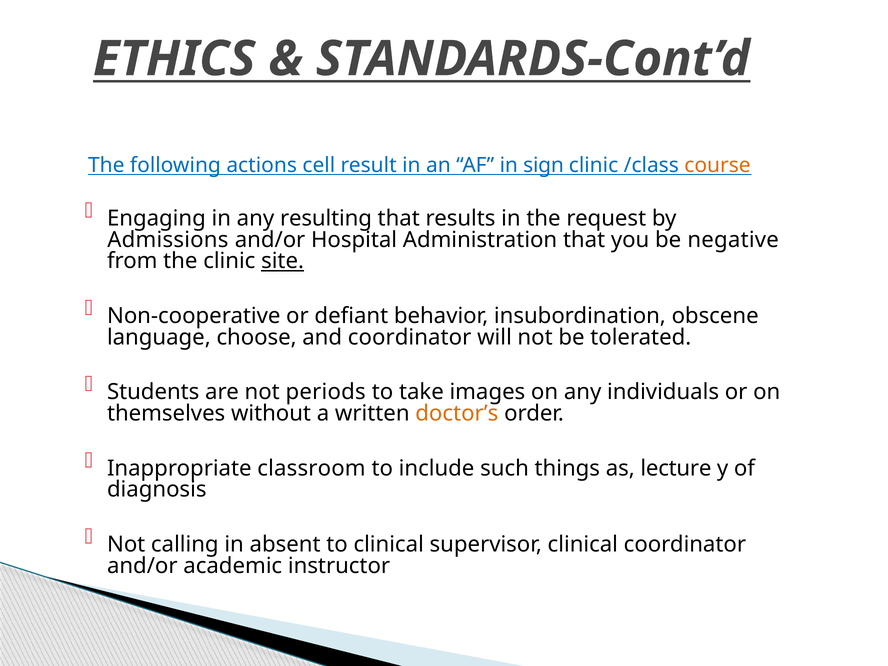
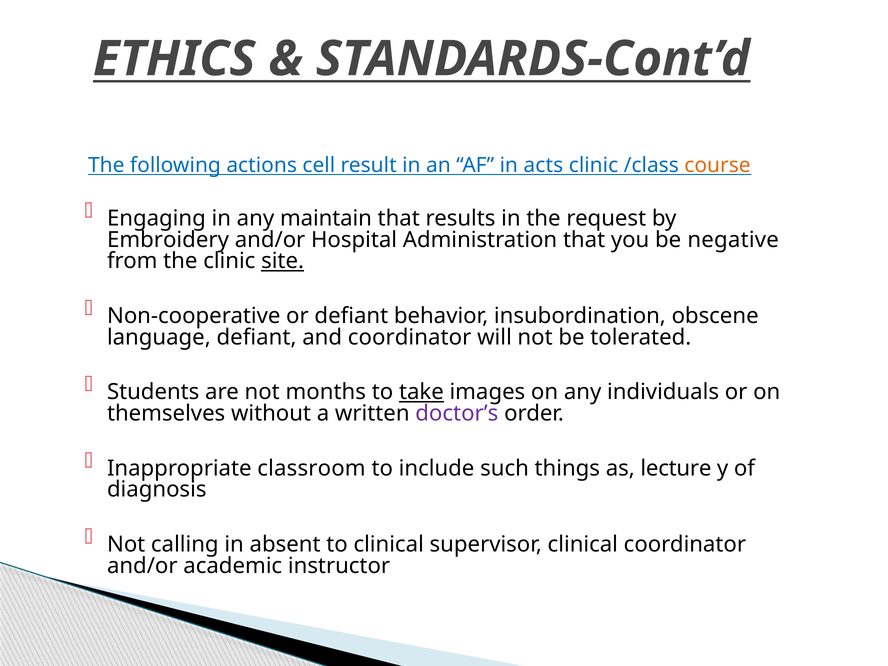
sign: sign -> acts
resulting: resulting -> maintain
Admissions: Admissions -> Embroidery
language choose: choose -> defiant
periods: periods -> months
take underline: none -> present
doctor’s colour: orange -> purple
